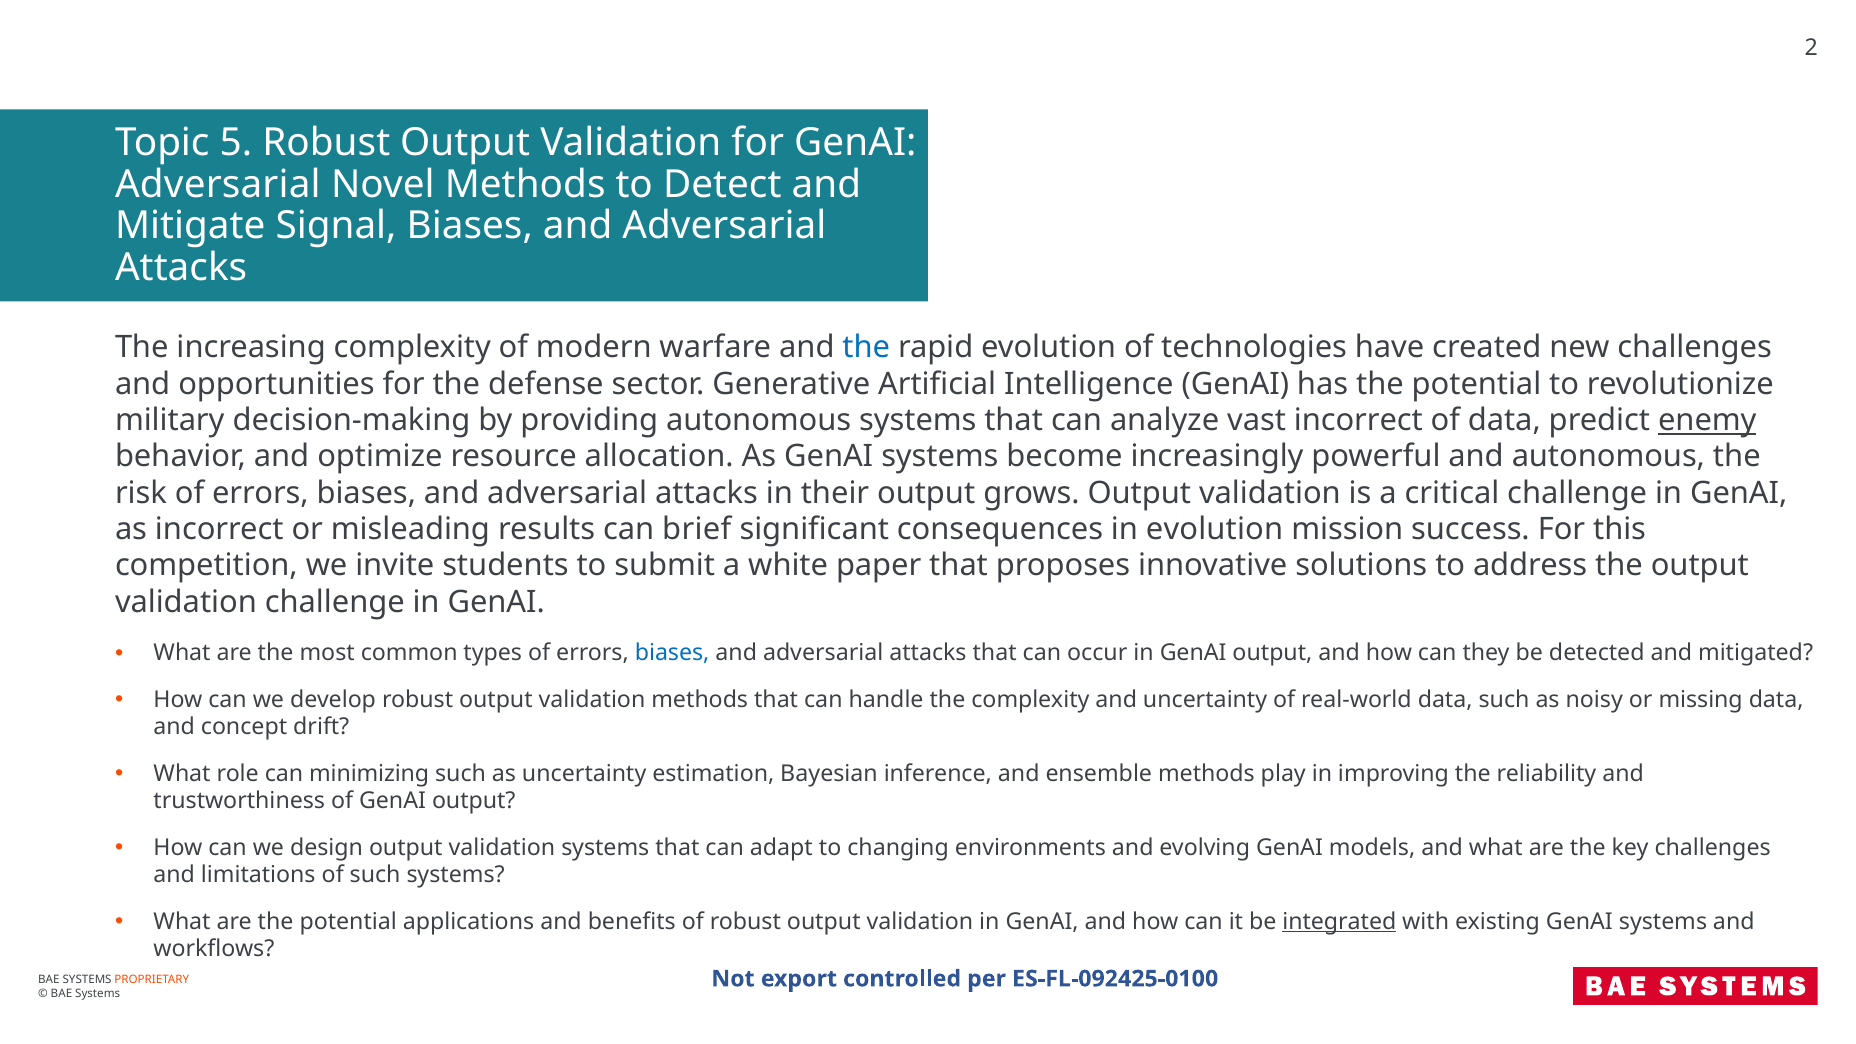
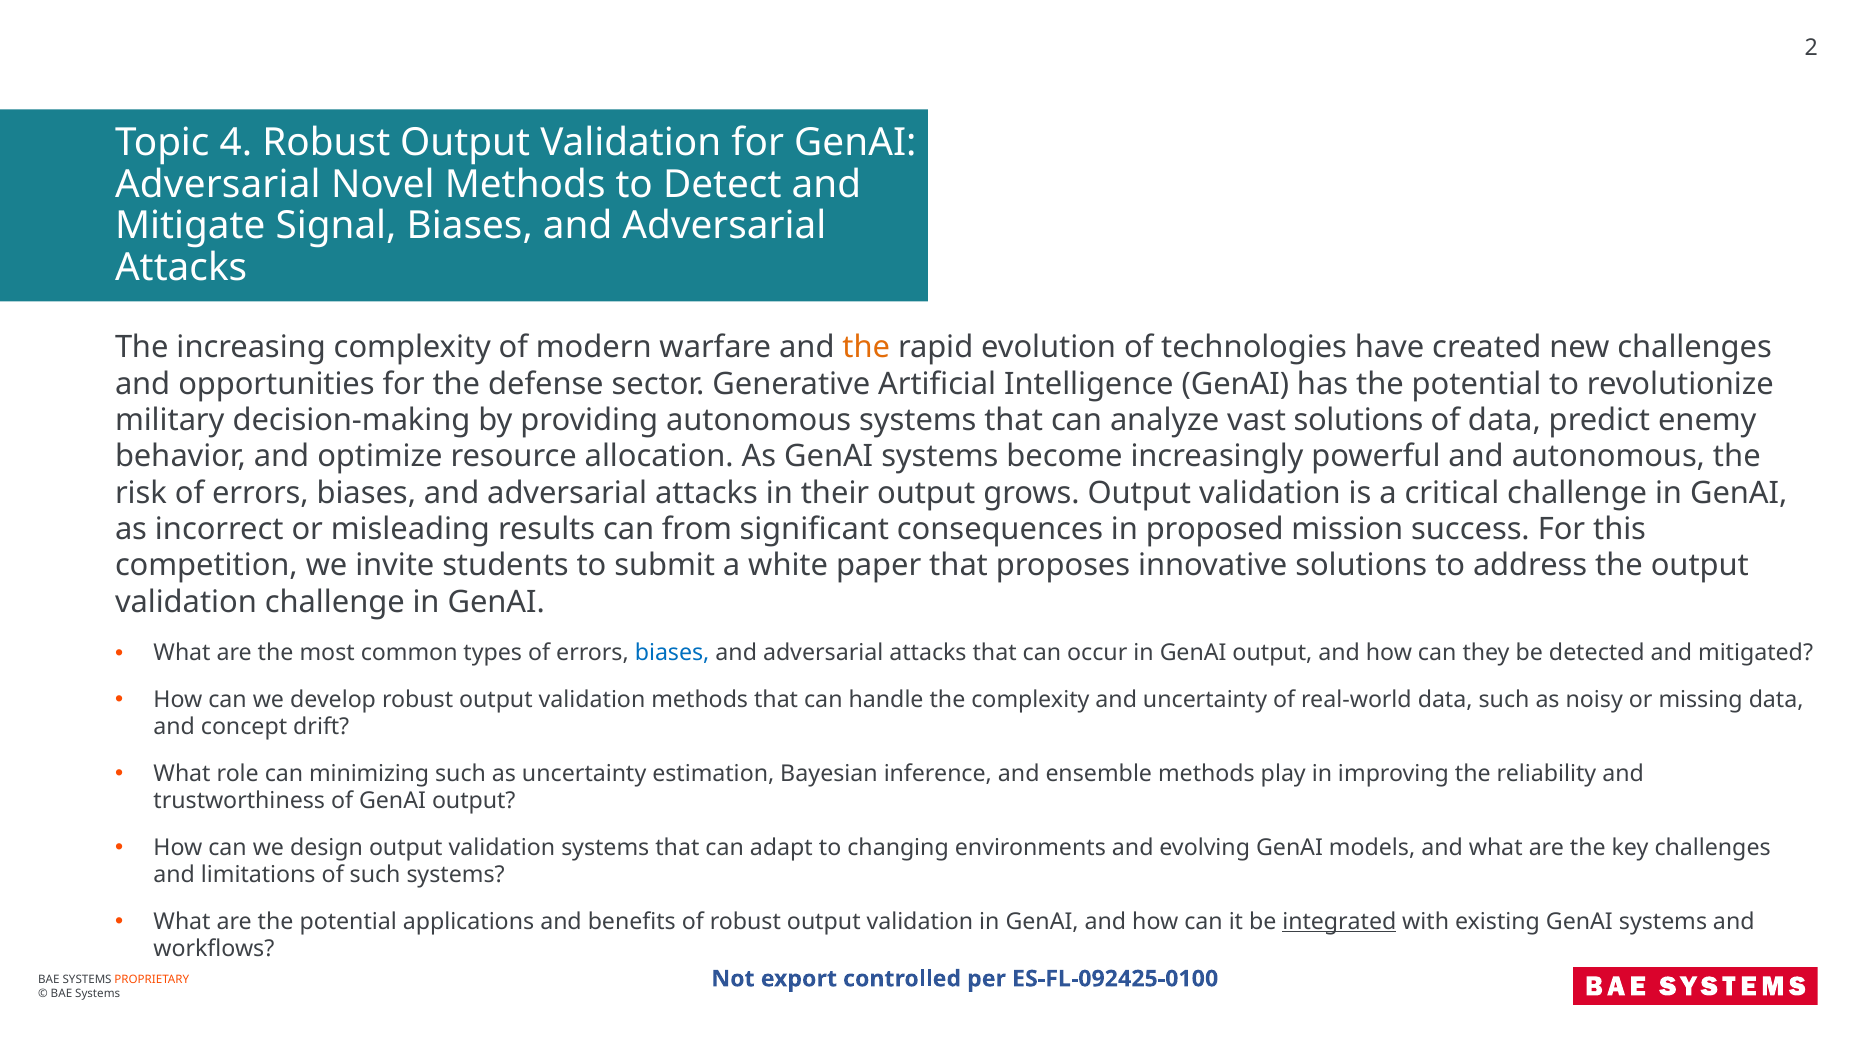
5: 5 -> 4
the at (866, 348) colour: blue -> orange
vast incorrect: incorrect -> solutions
enemy underline: present -> none
brief: brief -> from
in evolution: evolution -> proposed
